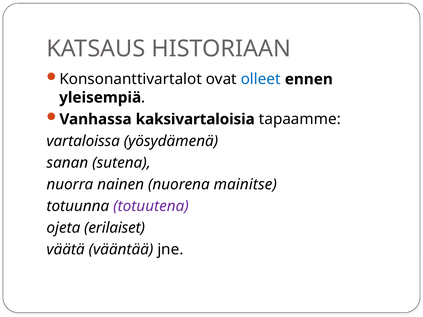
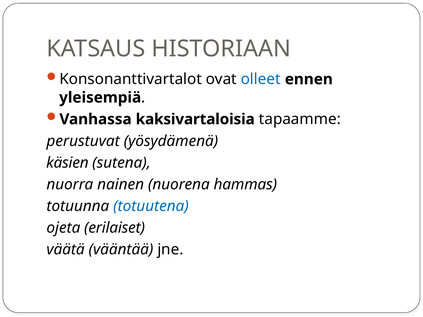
vartaloissa: vartaloissa -> perustuvat
sanan: sanan -> käsien
mainitse: mainitse -> hammas
totuutena colour: purple -> blue
